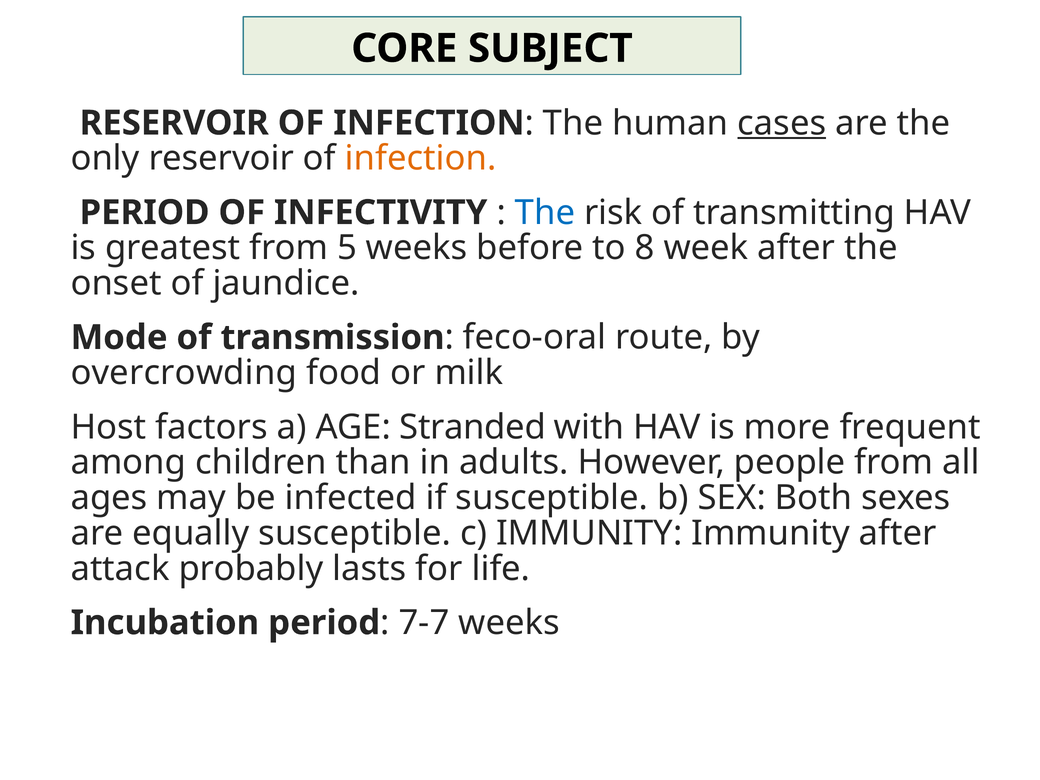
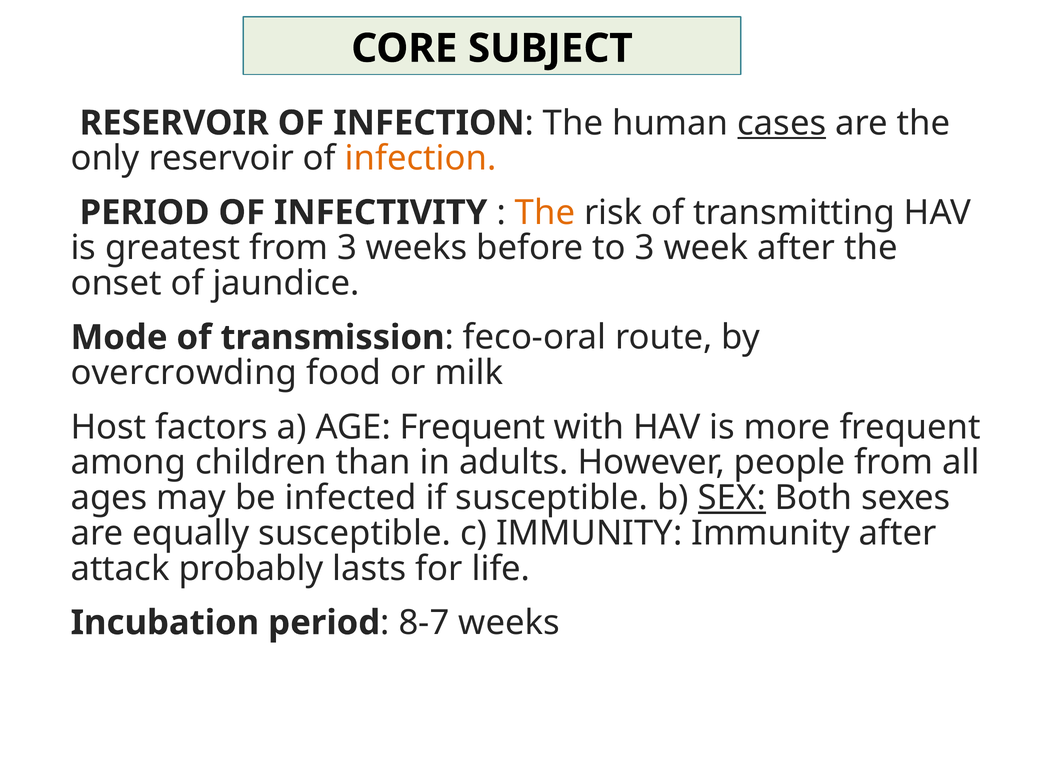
The at (545, 213) colour: blue -> orange
from 5: 5 -> 3
to 8: 8 -> 3
AGE Stranded: Stranded -> Frequent
SEX underline: none -> present
7-7: 7-7 -> 8-7
